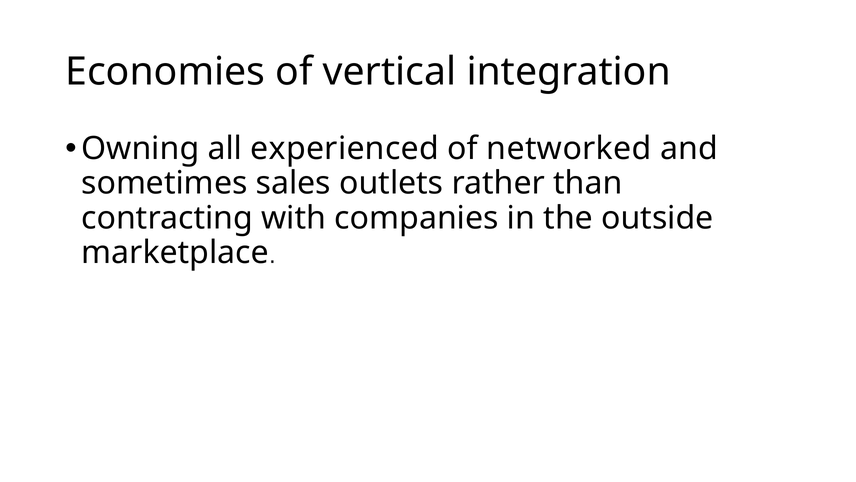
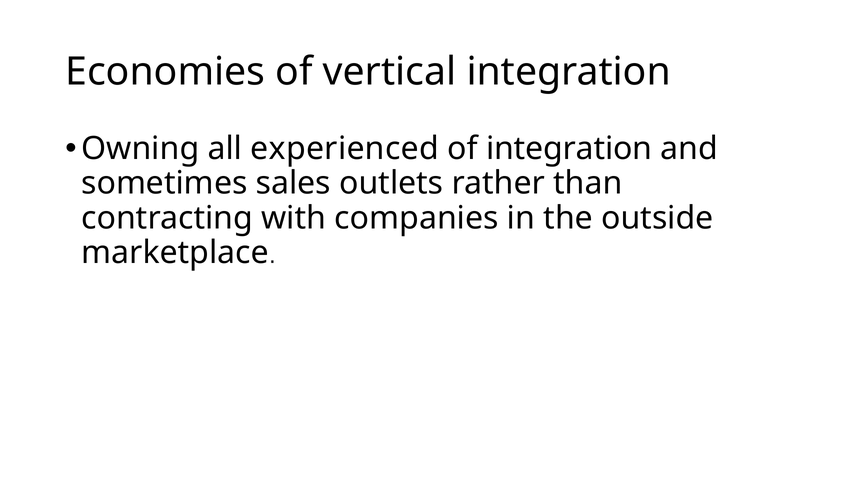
of networked: networked -> integration
